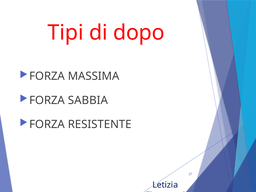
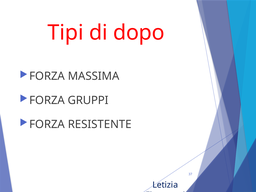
SABBIA: SABBIA -> GRUPPI
